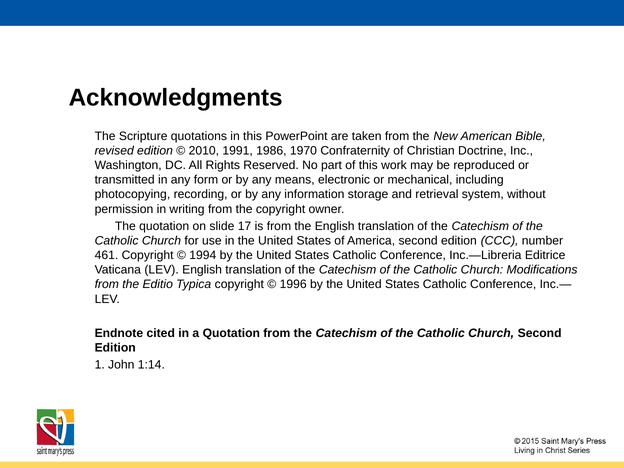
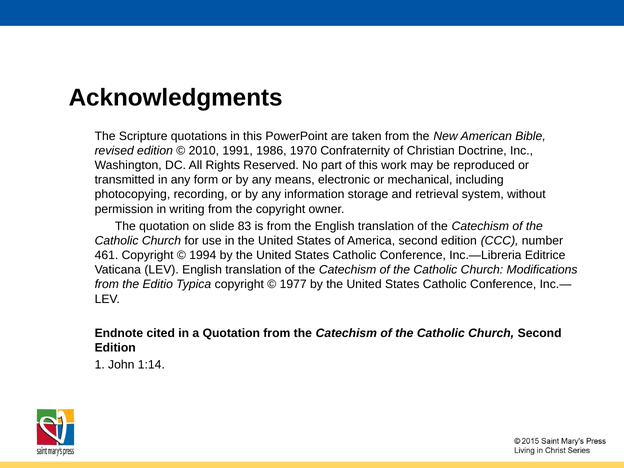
17: 17 -> 83
1996: 1996 -> 1977
